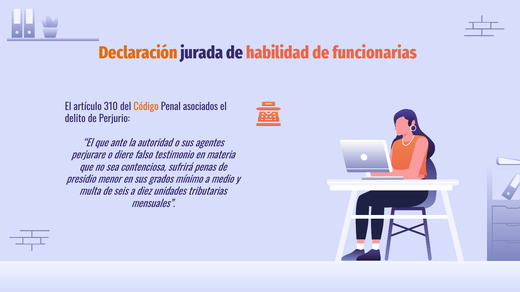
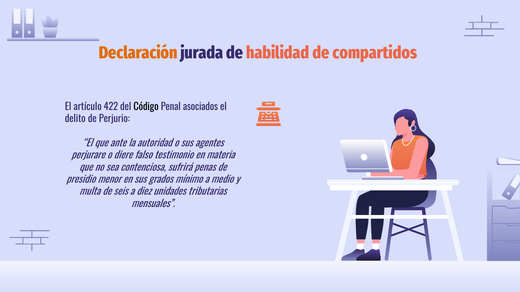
funcionarias: funcionarias -> compartidos
310: 310 -> 422
Código colour: orange -> black
